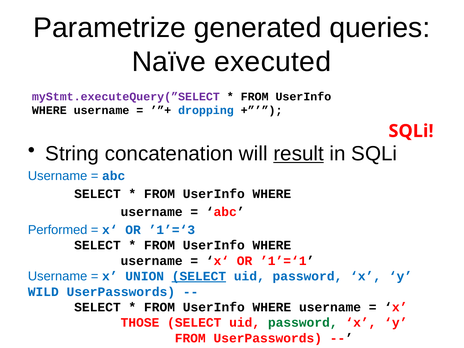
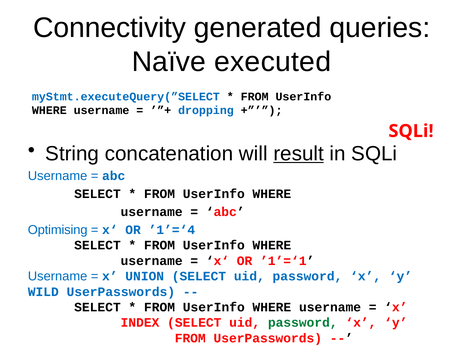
Parametrize: Parametrize -> Connectivity
myStmt.executeQuery(”SELECT colour: purple -> blue
Performed: Performed -> Optimising
’1’=‘3: ’1’=‘3 -> ’1’=‘4
SELECT at (199, 276) underline: present -> none
THOSE: THOSE -> INDEX
